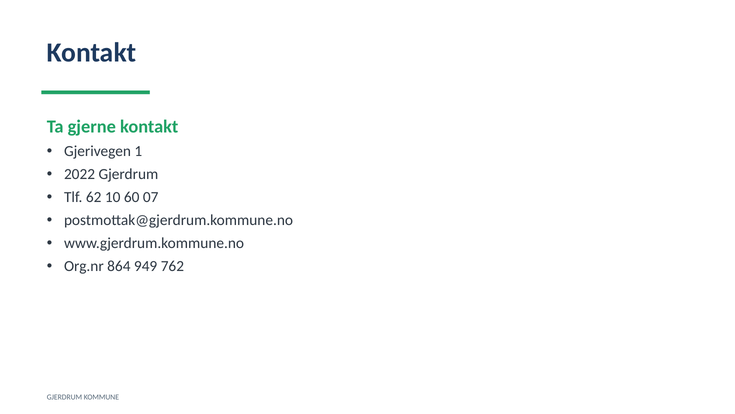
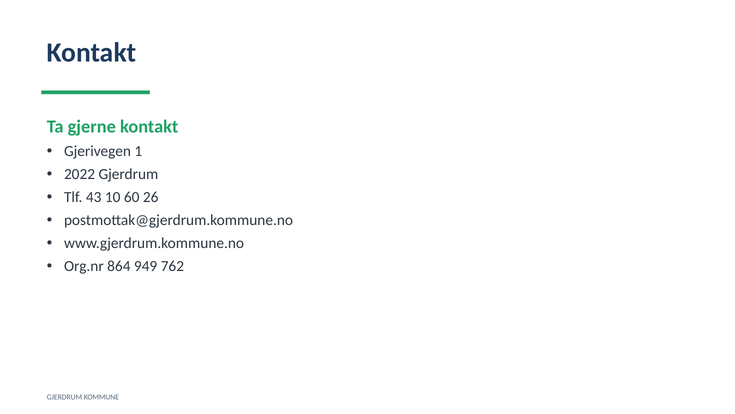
62: 62 -> 43
07: 07 -> 26
